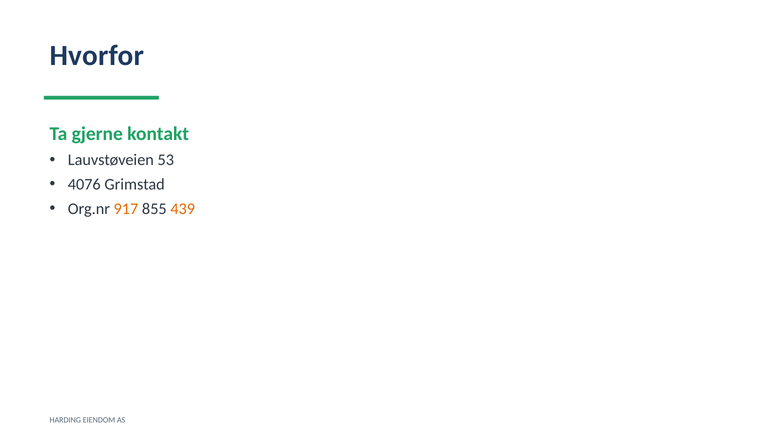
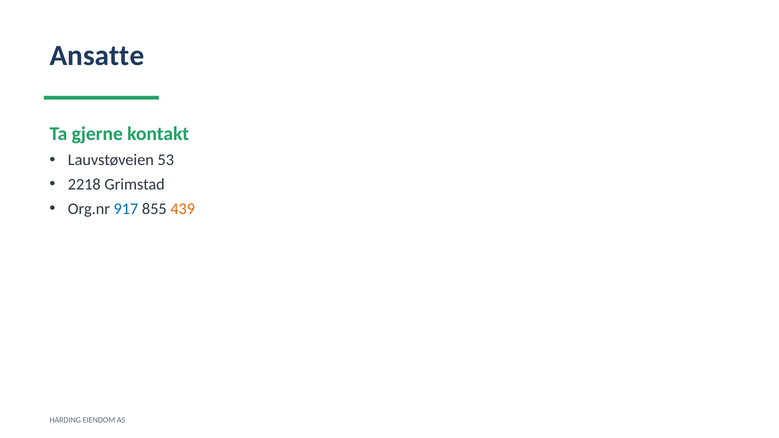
Hvorfor: Hvorfor -> Ansatte
4076: 4076 -> 2218
917 colour: orange -> blue
